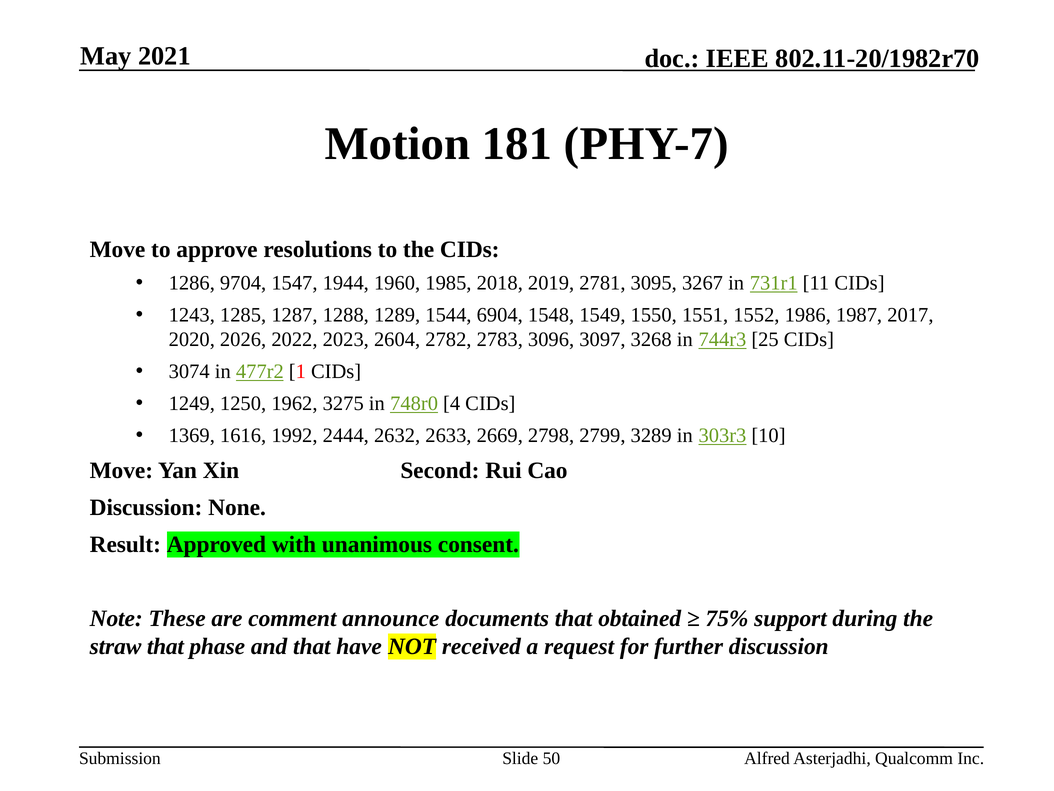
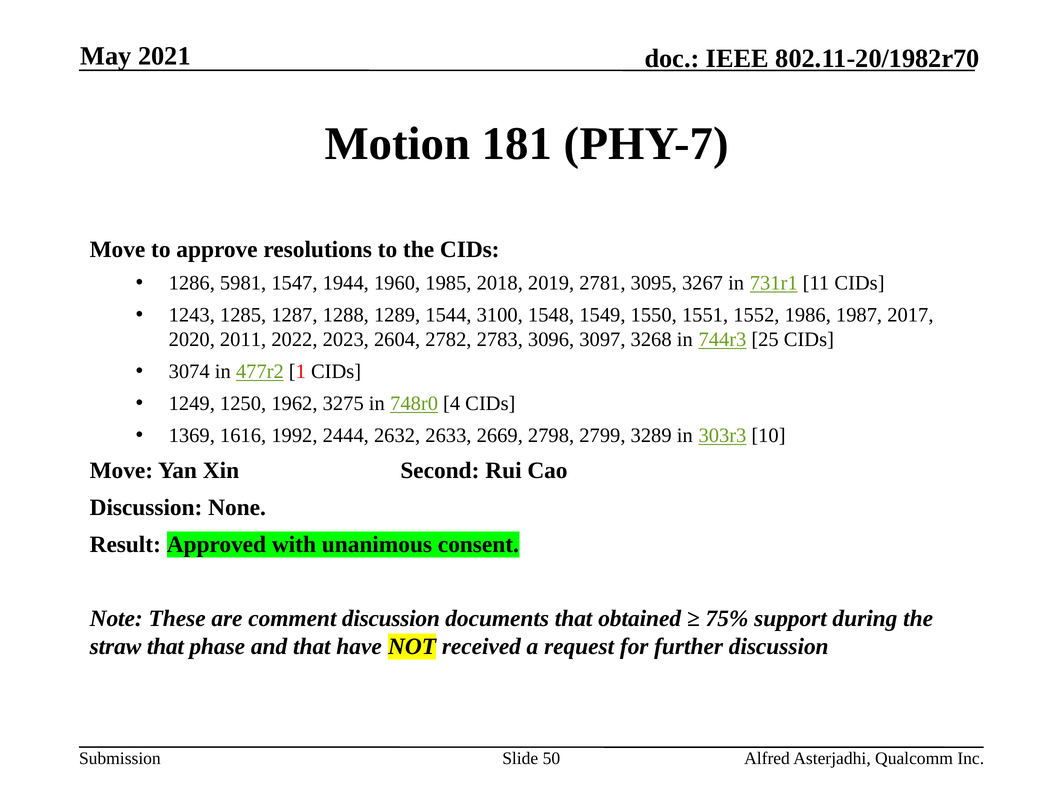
9704: 9704 -> 5981
6904: 6904 -> 3100
2026: 2026 -> 2011
comment announce: announce -> discussion
